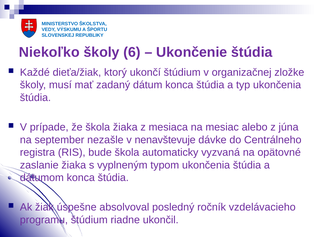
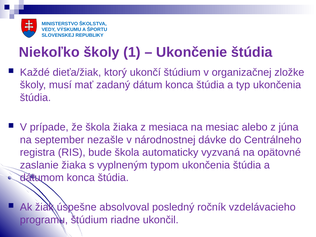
6: 6 -> 1
nenavštevuje: nenavštevuje -> národnostnej
